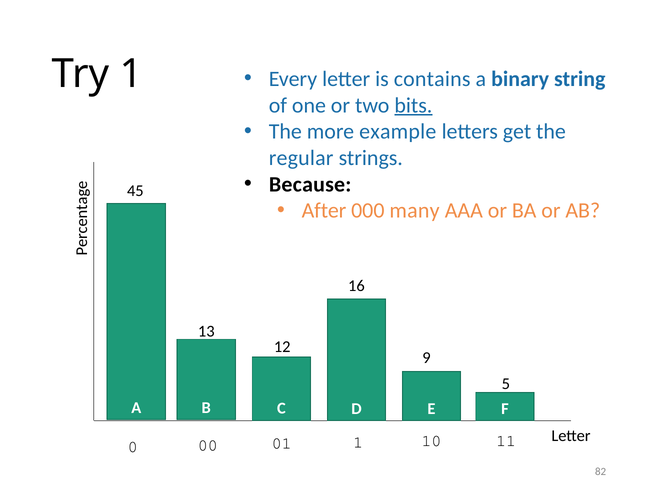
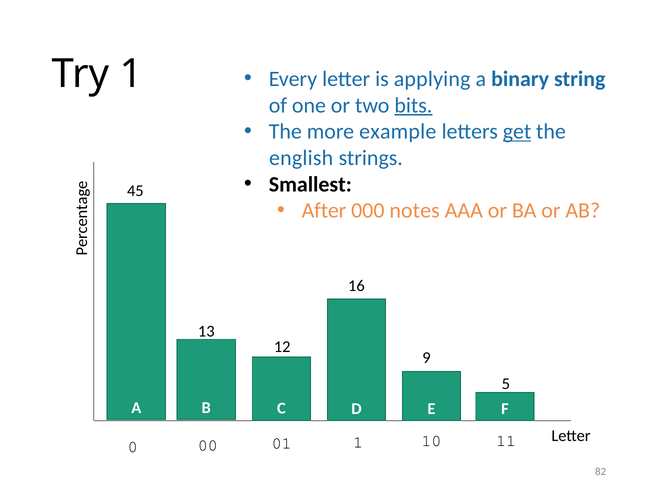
contains: contains -> applying
get underline: none -> present
regular: regular -> english
Because: Because -> Smallest
many: many -> notes
